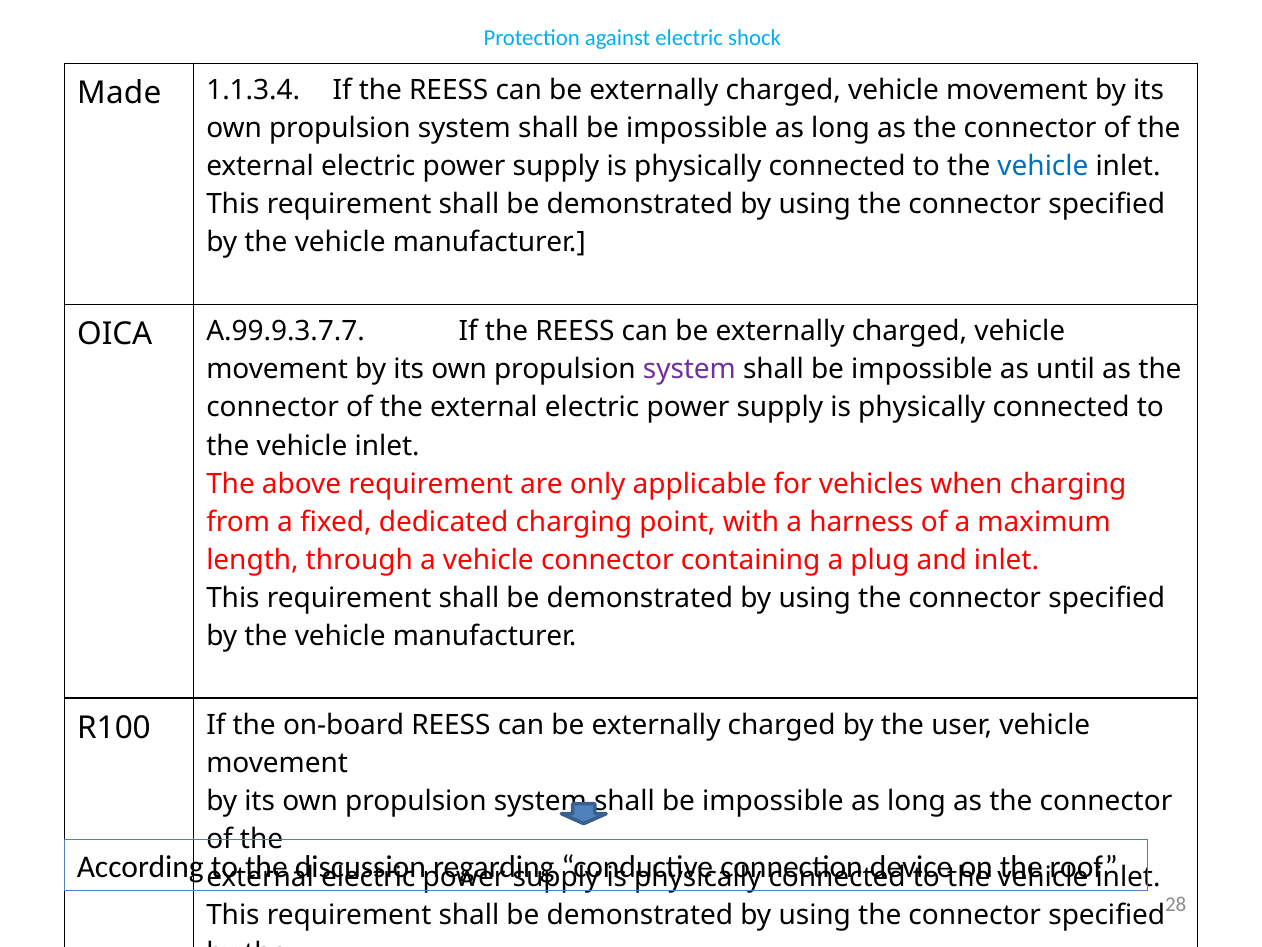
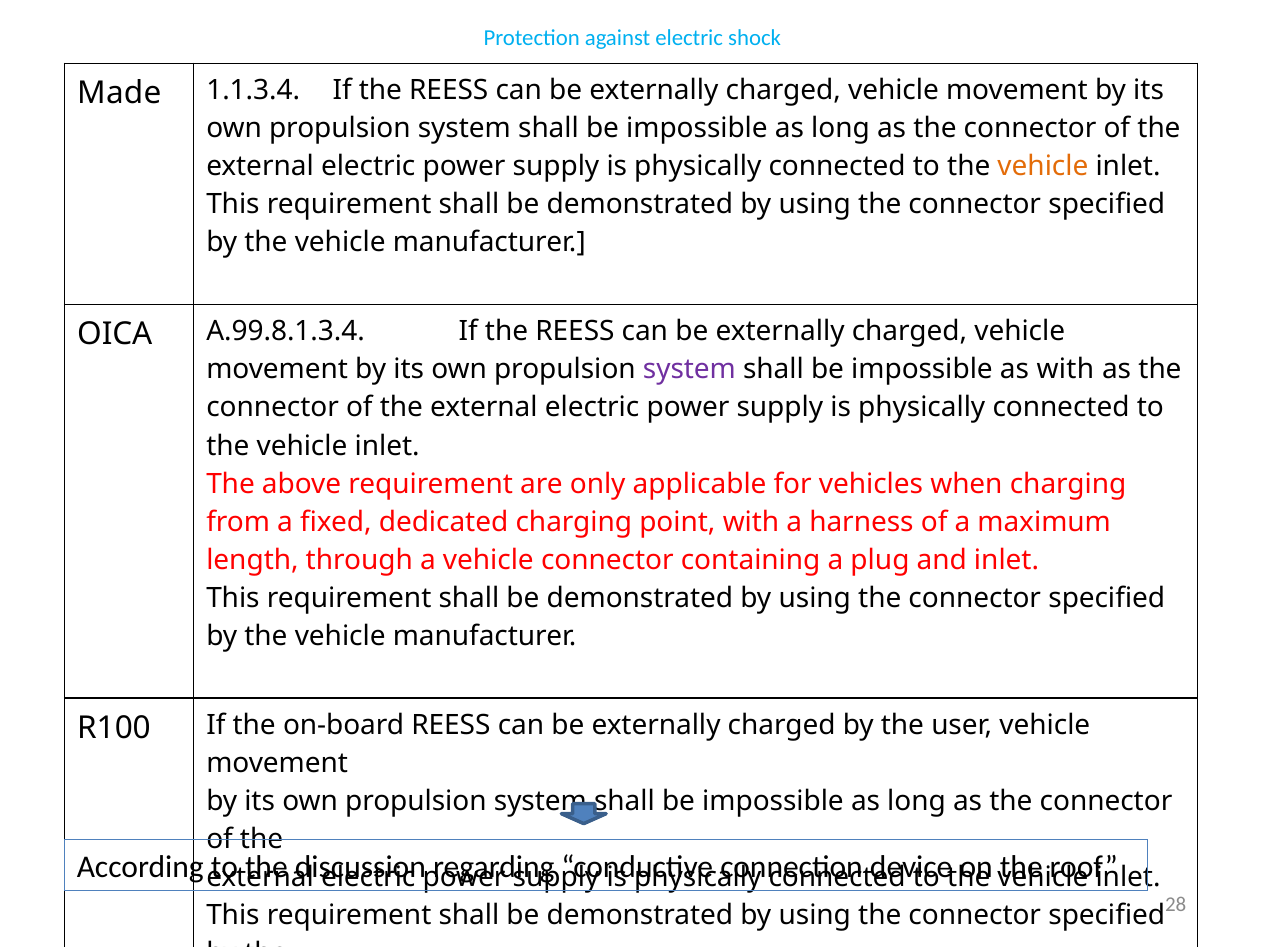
vehicle at (1043, 166) colour: blue -> orange
A.99.9.3.7.7: A.99.9.3.7.7 -> A.99.8.1.3.4
as until: until -> with
